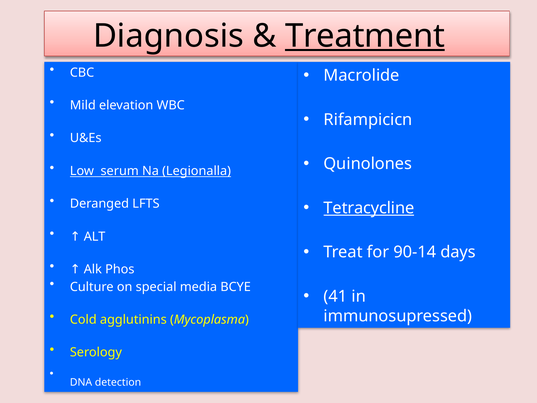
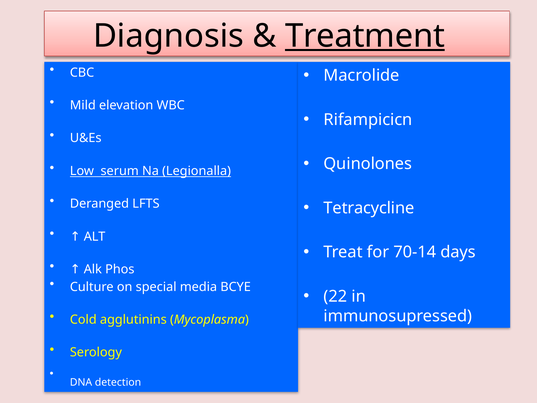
Tetracycline underline: present -> none
90-14: 90-14 -> 70-14
41: 41 -> 22
